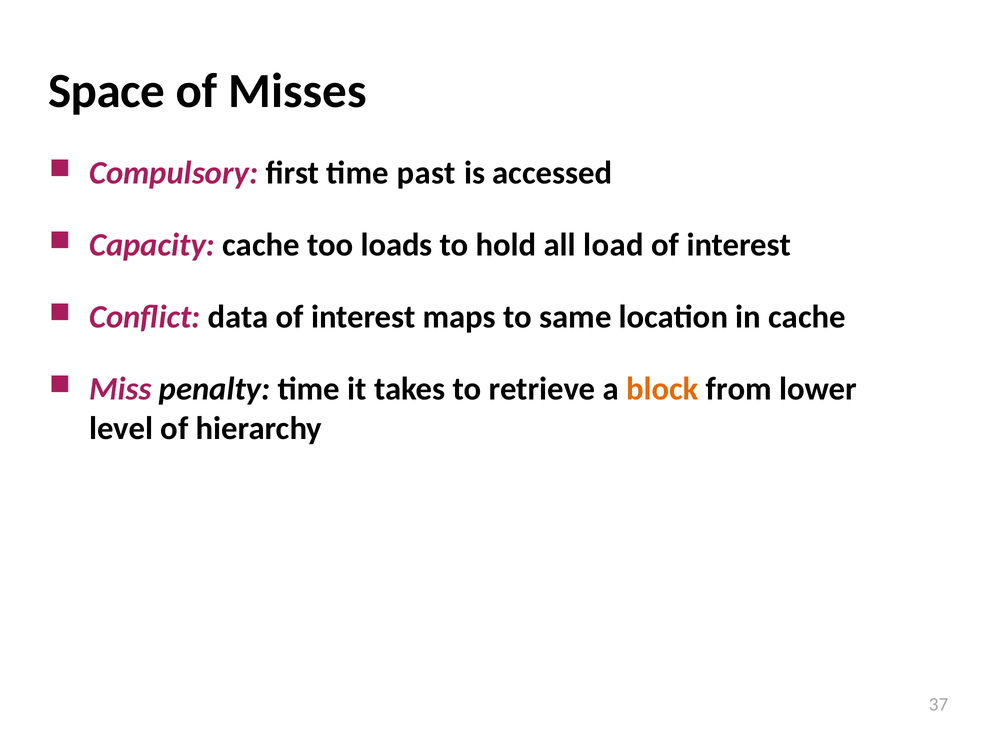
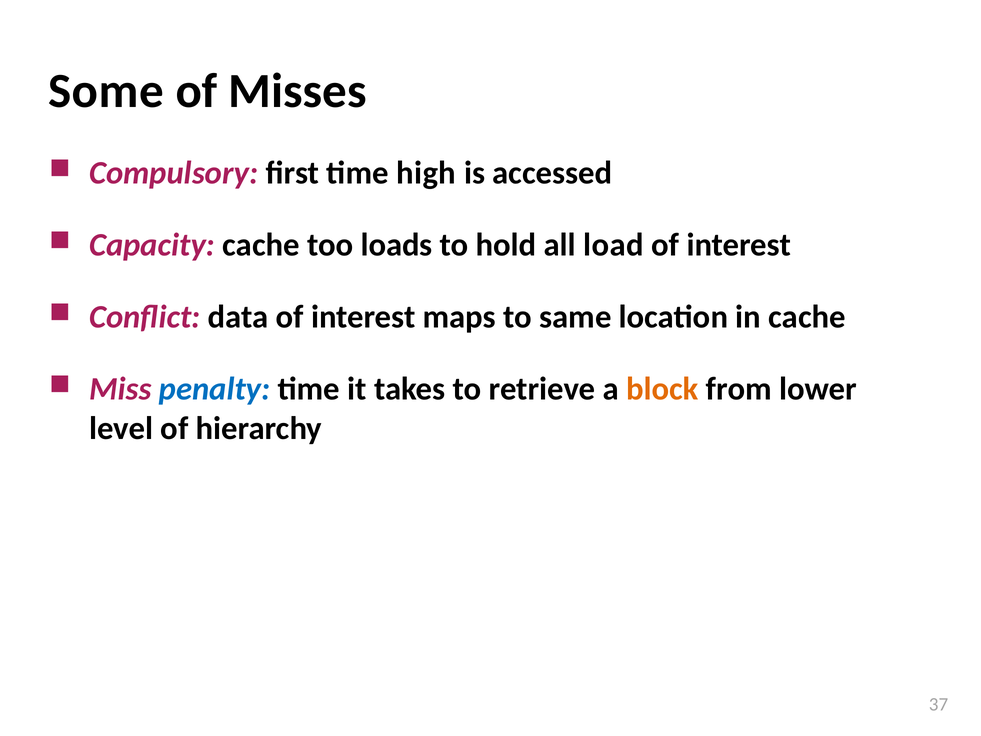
Space: Space -> Some
past: past -> high
penalty colour: black -> blue
